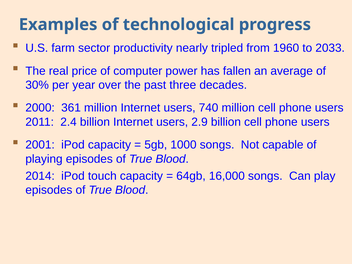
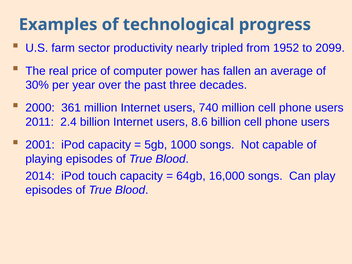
1960: 1960 -> 1952
2033: 2033 -> 2099
2.9: 2.9 -> 8.6
